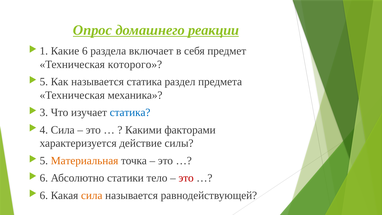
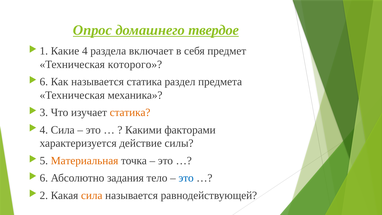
реакции: реакции -> твердое
Какие 6: 6 -> 4
5 at (44, 82): 5 -> 6
статика at (130, 112) colour: blue -> orange
статики: статики -> задания
это at (186, 178) colour: red -> blue
6 at (44, 195): 6 -> 2
